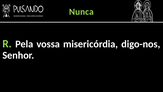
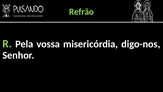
Nunca: Nunca -> Refrão
